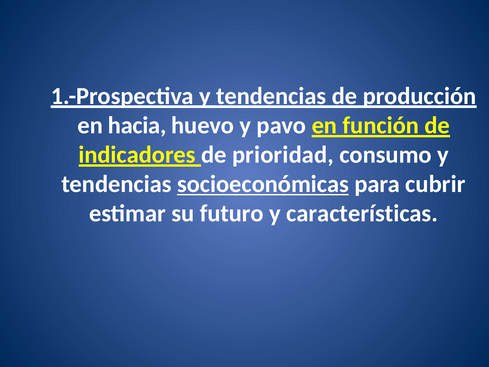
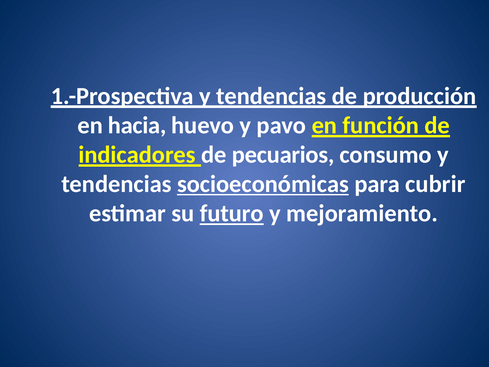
prioridad: prioridad -> pecuarios
futuro underline: none -> present
características: características -> mejoramiento
